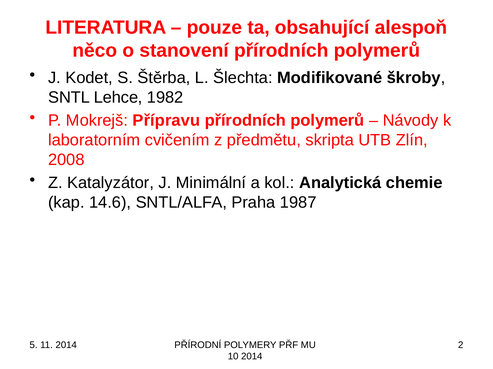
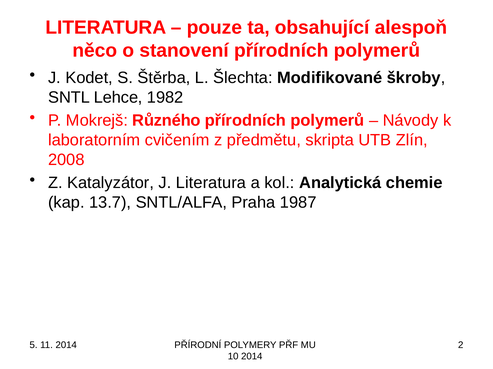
Přípravu: Přípravu -> Různého
J Minimální: Minimální -> Literatura
14.6: 14.6 -> 13.7
